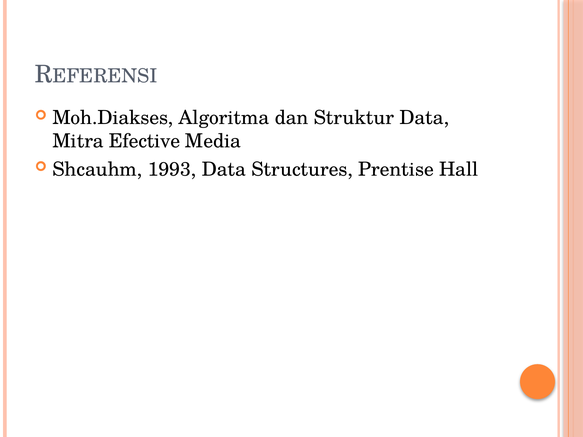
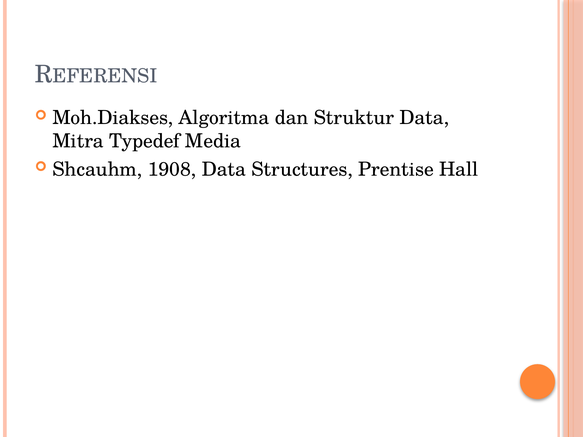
Efective: Efective -> Typedef
1993: 1993 -> 1908
